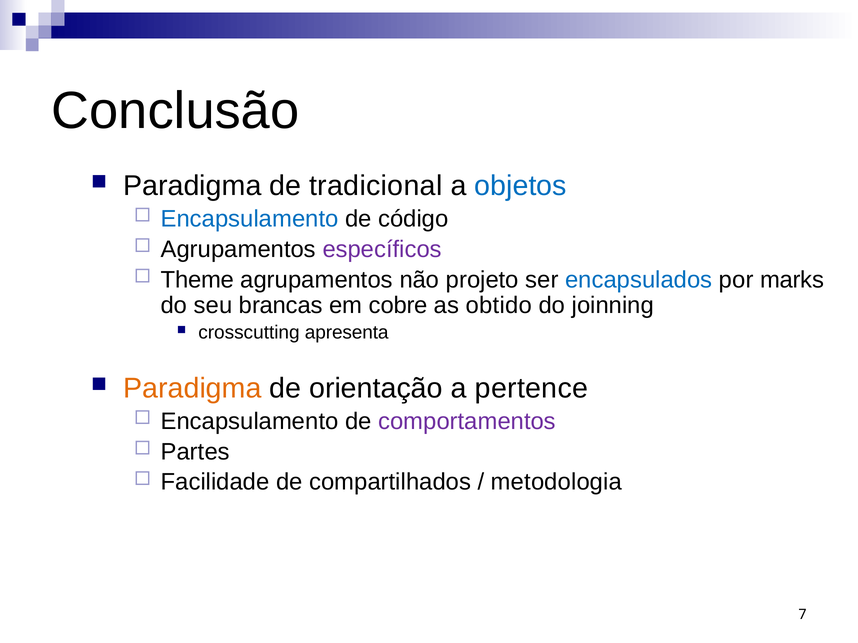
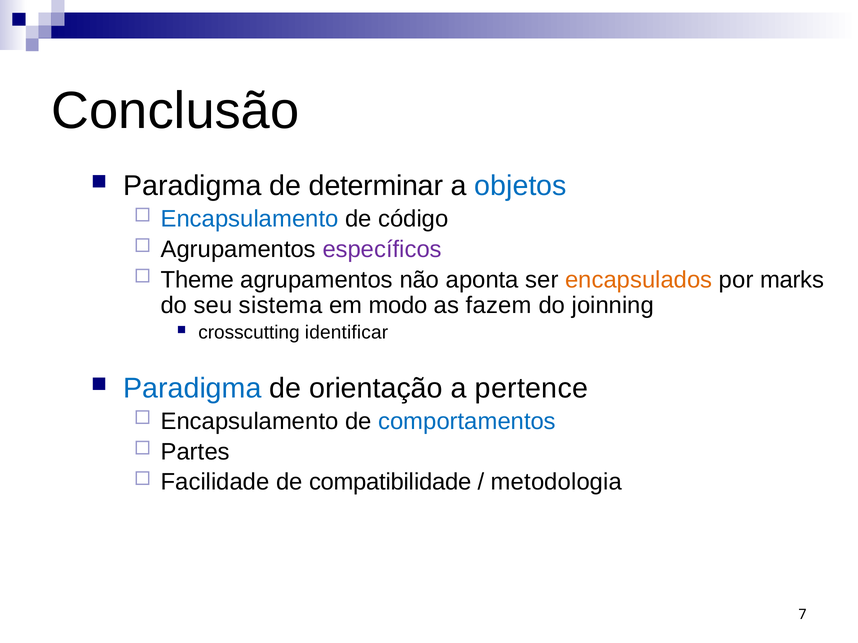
tradicional: tradicional -> determinar
projeto: projeto -> aponta
encapsulados colour: blue -> orange
brancas: brancas -> sistema
cobre: cobre -> modo
obtido: obtido -> fazem
apresenta: apresenta -> identificar
Paradigma at (192, 388) colour: orange -> blue
comportamentos colour: purple -> blue
compartilhados: compartilhados -> compatibilidade
